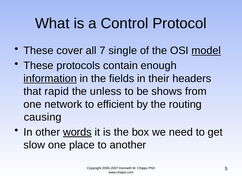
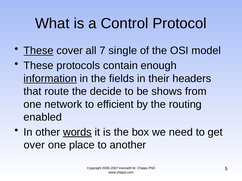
These at (39, 51) underline: none -> present
model underline: present -> none
rapid: rapid -> route
unless: unless -> decide
causing: causing -> enabled
slow: slow -> over
